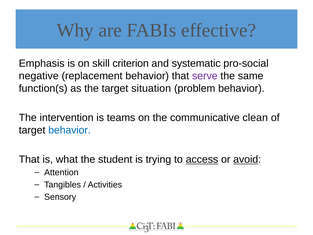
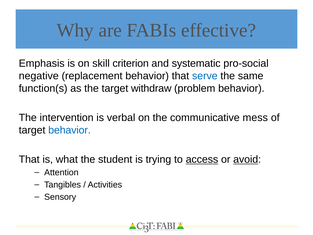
serve colour: purple -> blue
situation: situation -> withdraw
teams: teams -> verbal
clean: clean -> mess
